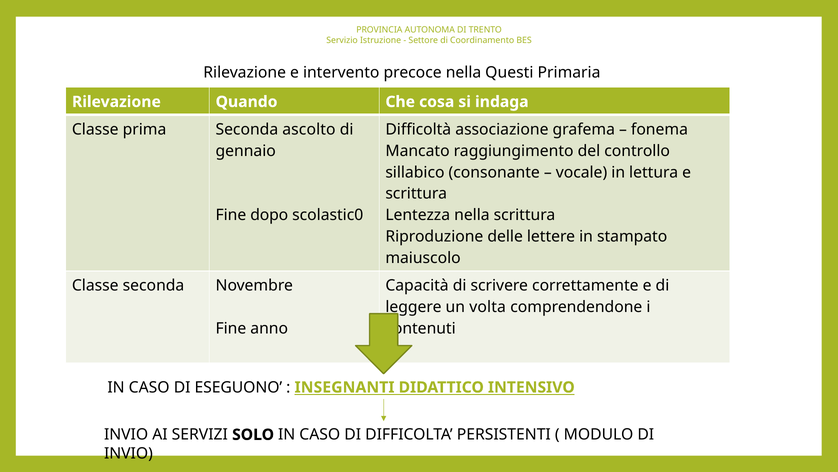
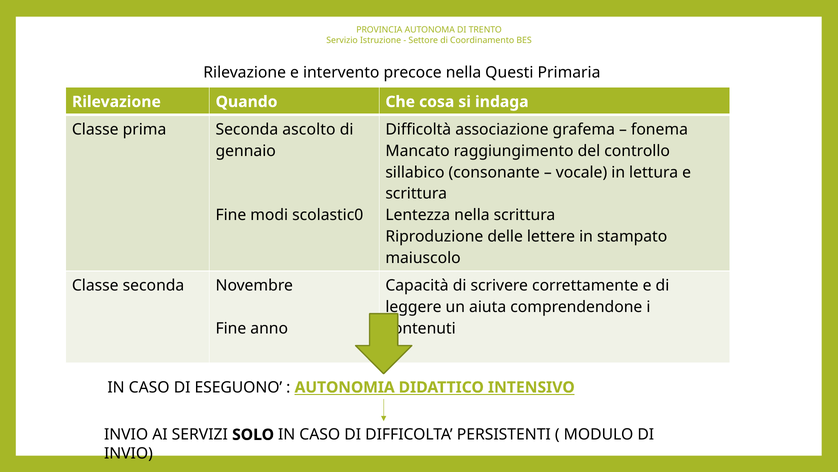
dopo: dopo -> modi
volta: volta -> aiuta
INSEGNANTI: INSEGNANTI -> AUTONOMIA
